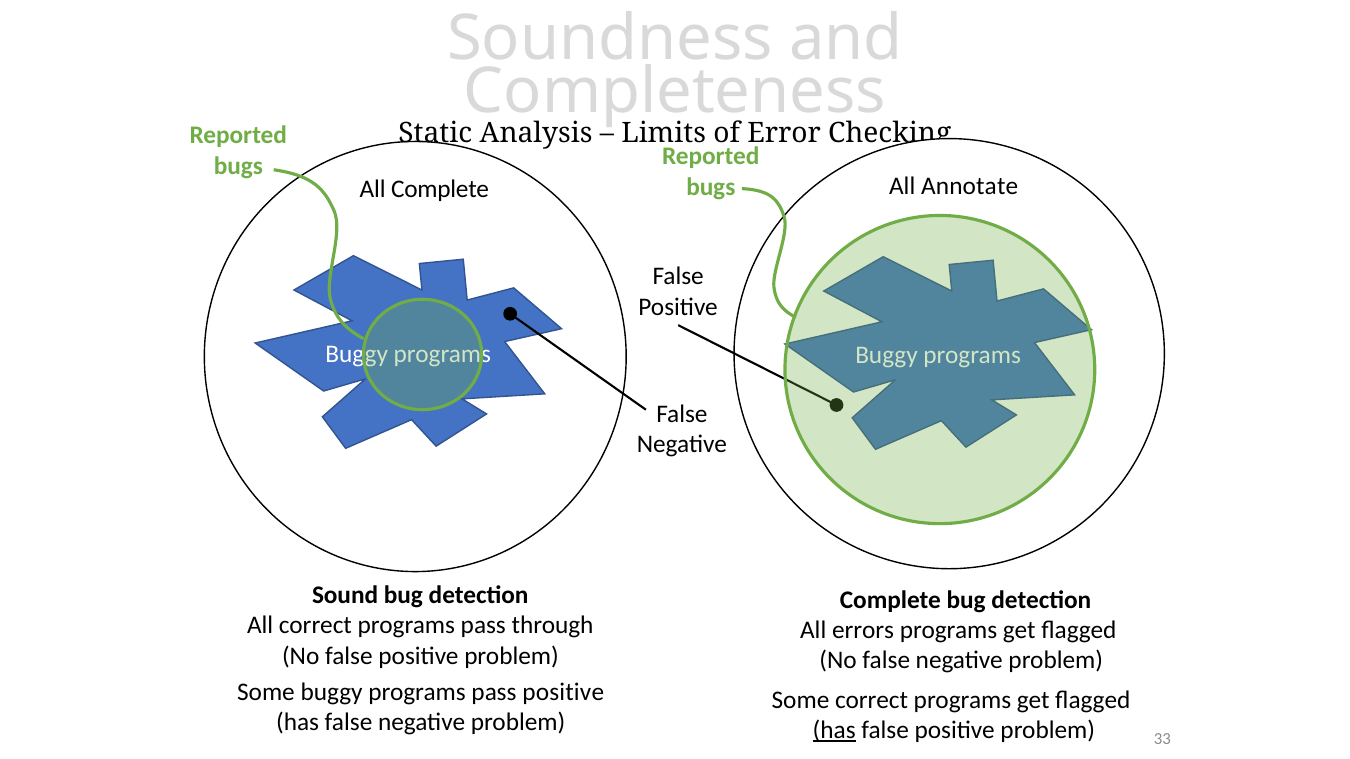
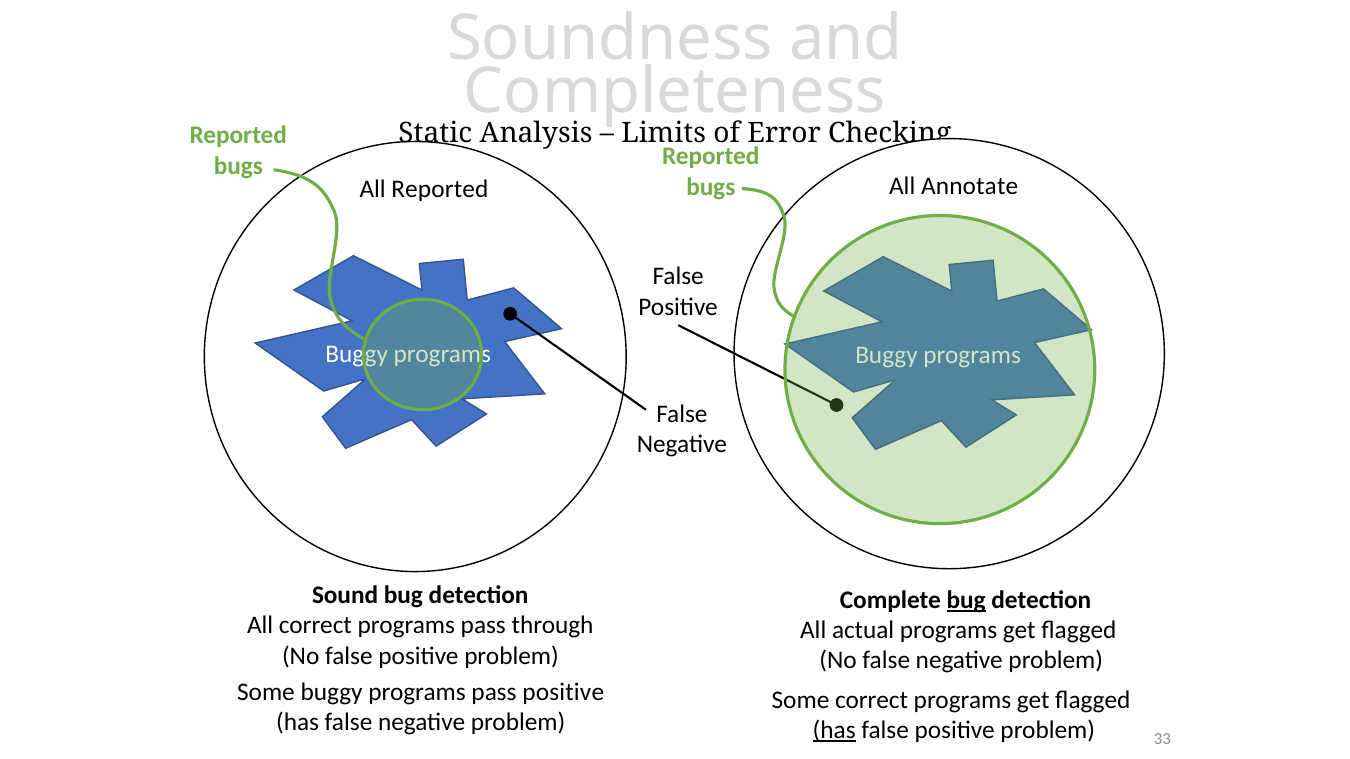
All Complete: Complete -> Reported
bug at (966, 601) underline: none -> present
errors: errors -> actual
